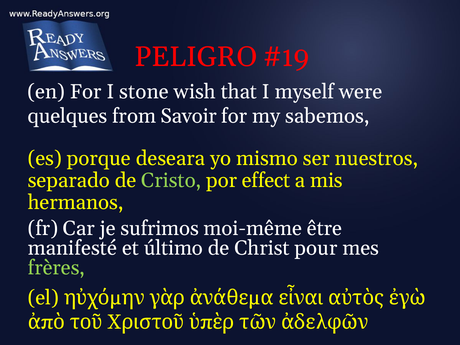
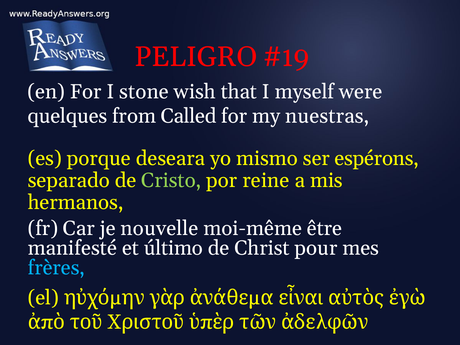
Savoir: Savoir -> Called
sabemos: sabemos -> nuestras
nuestros: nuestros -> espérons
effect: effect -> reine
sufrimos: sufrimos -> nouvelle
frères colour: light green -> light blue
